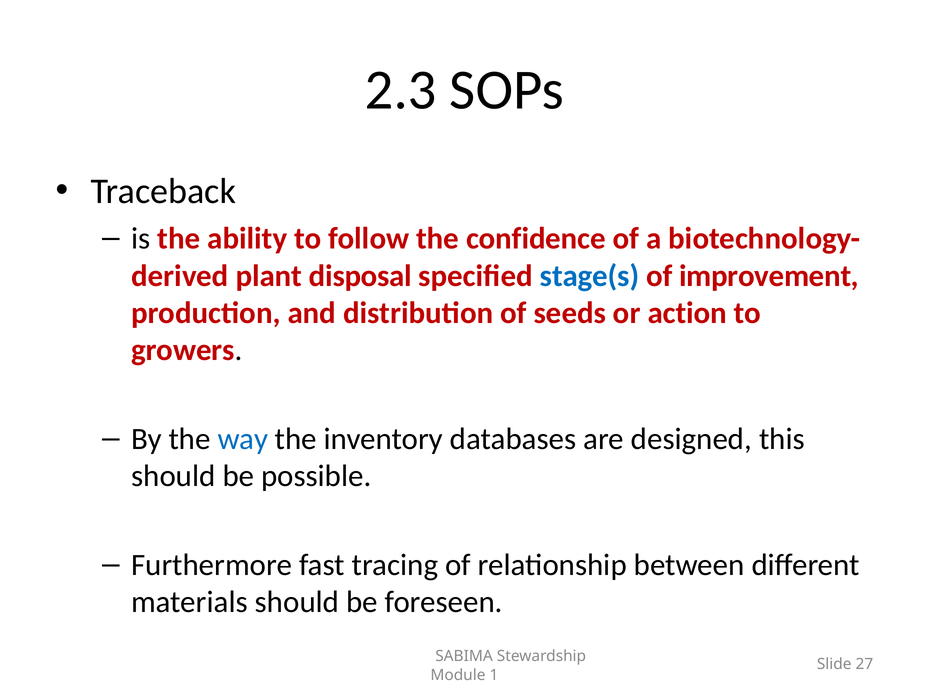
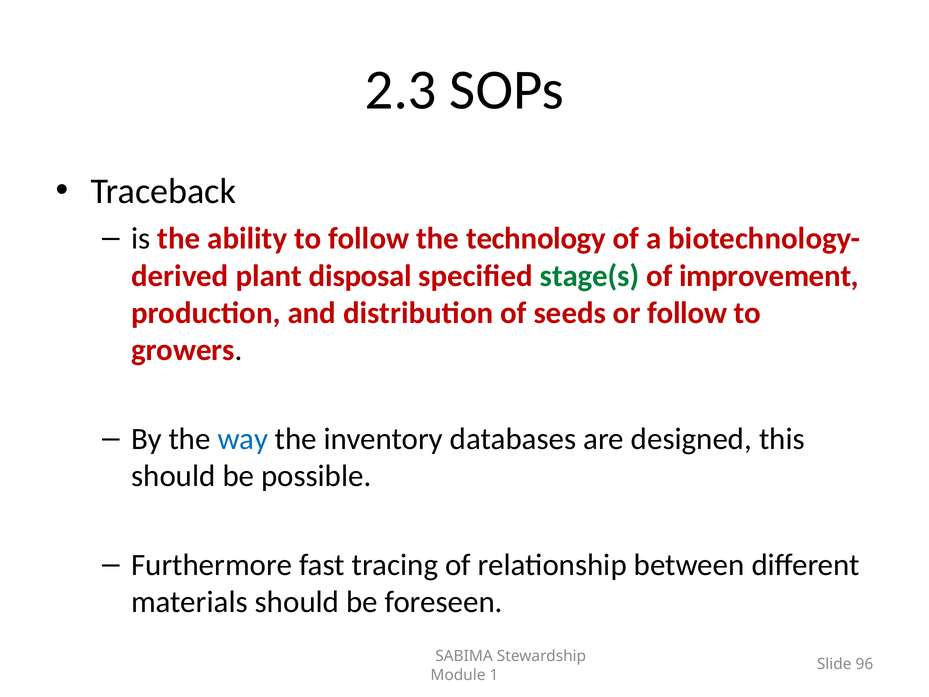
confidence: confidence -> technology
stage(s colour: blue -> green
or action: action -> follow
27: 27 -> 96
